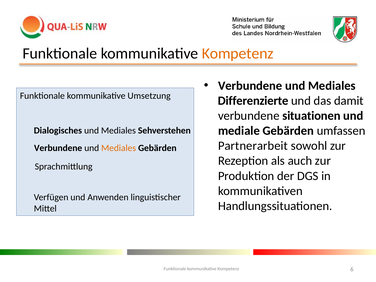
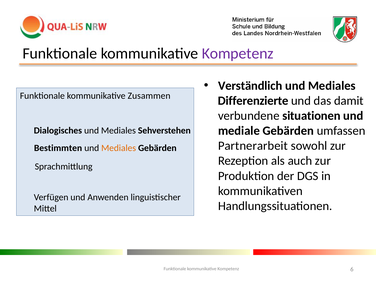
Kompetenz at (238, 54) colour: orange -> purple
Verbundene at (250, 86): Verbundene -> Verständlich
Umsetzung: Umsetzung -> Zusammen
Verbundene at (58, 148): Verbundene -> Bestimmten
